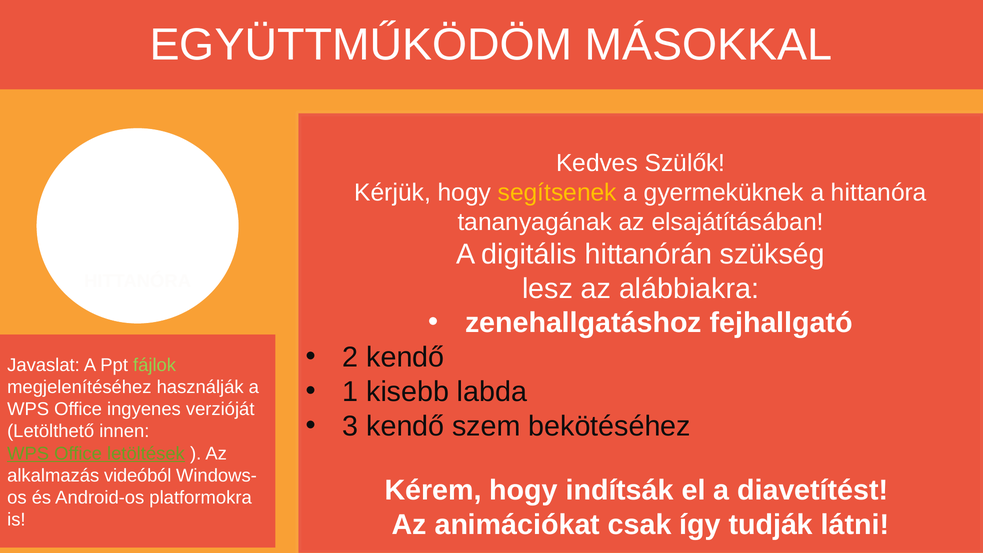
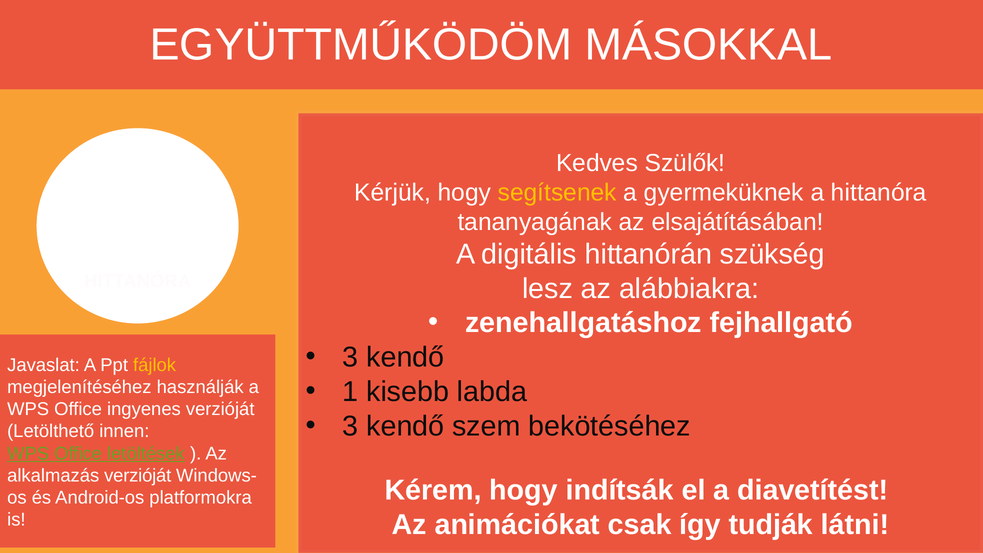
2 at (350, 357): 2 -> 3
fájlok colour: light green -> yellow
alkalmazás videóból: videóból -> verzióját
